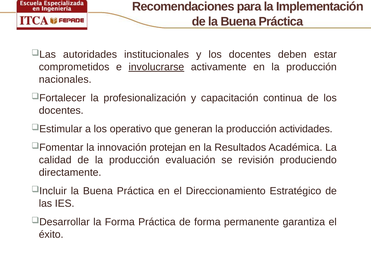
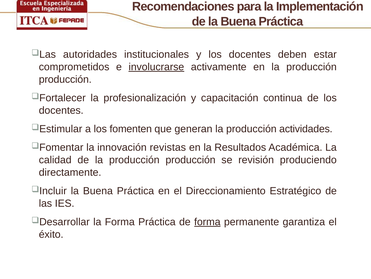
nacionales at (65, 79): nacionales -> producción
operativo: operativo -> fomenten
protejan: protejan -> revistas
de la producción evaluación: evaluación -> producción
forma at (207, 221) underline: none -> present
